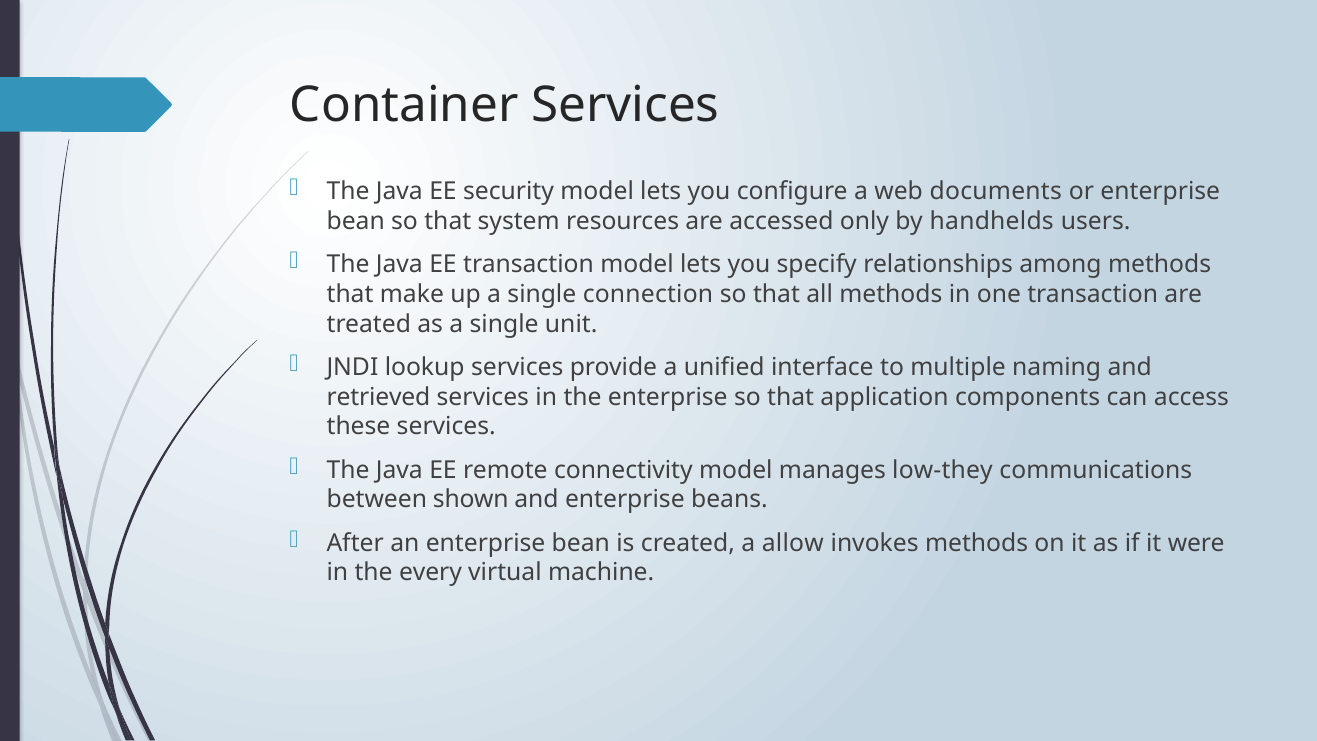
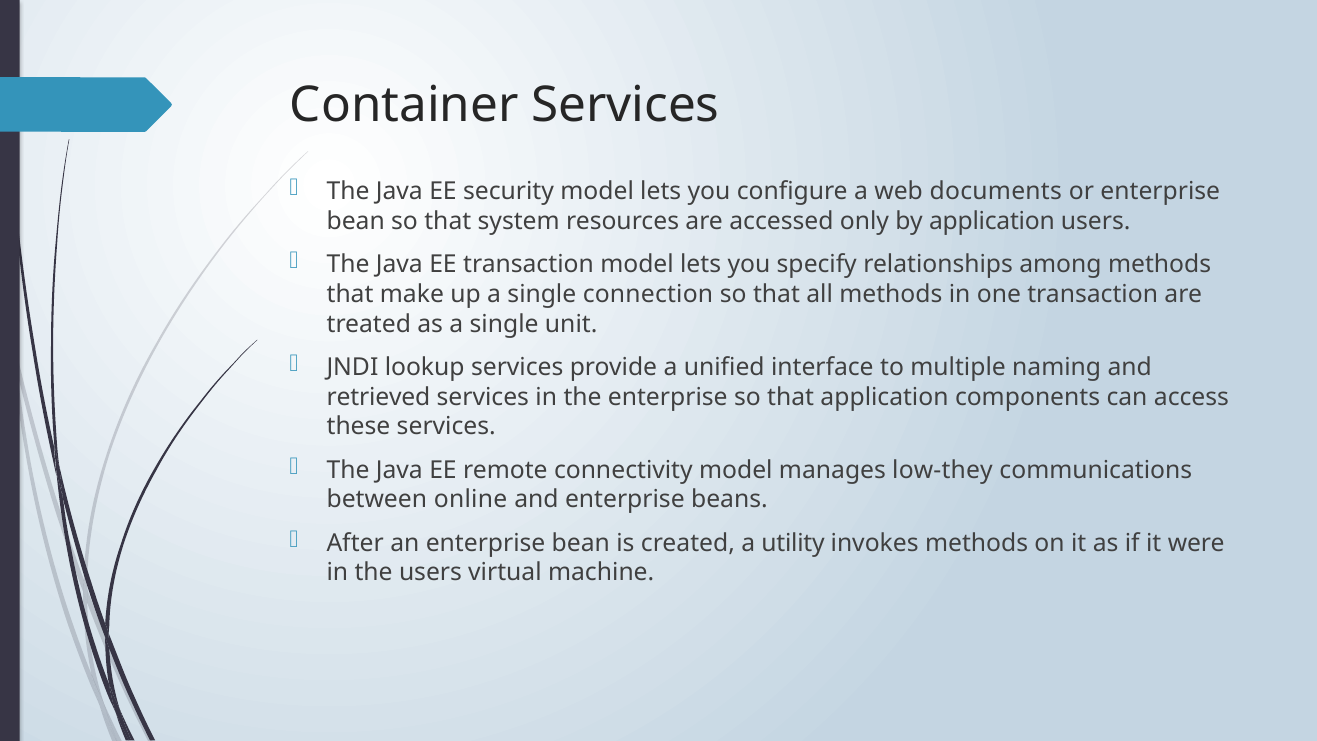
by handhelds: handhelds -> application
shown: shown -> online
allow: allow -> utility
the every: every -> users
